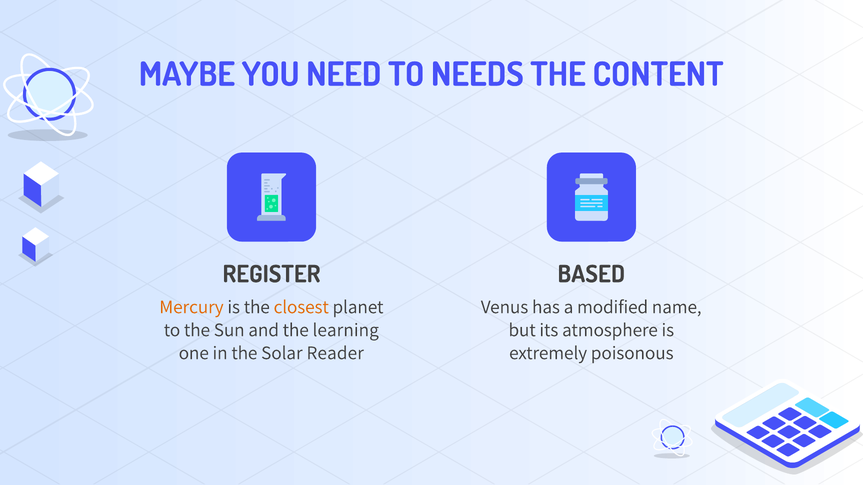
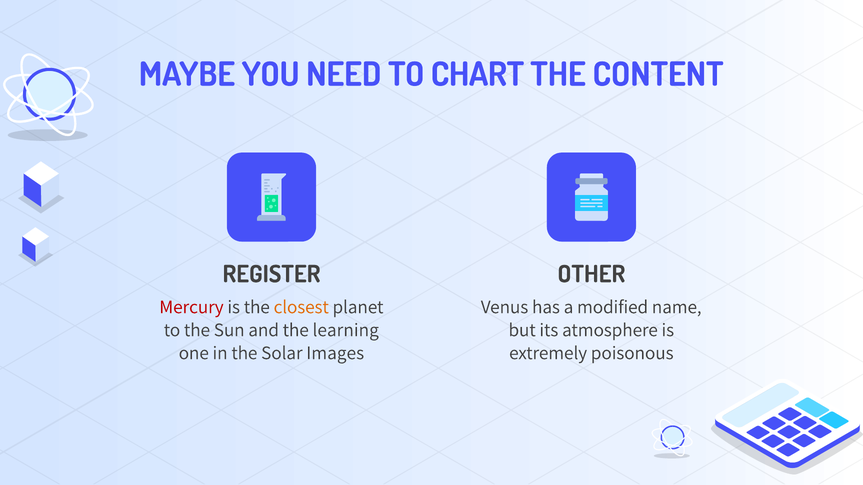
NEEDS: NEEDS -> CHART
BASED: BASED -> OTHER
Mercury colour: orange -> red
Reader: Reader -> Images
